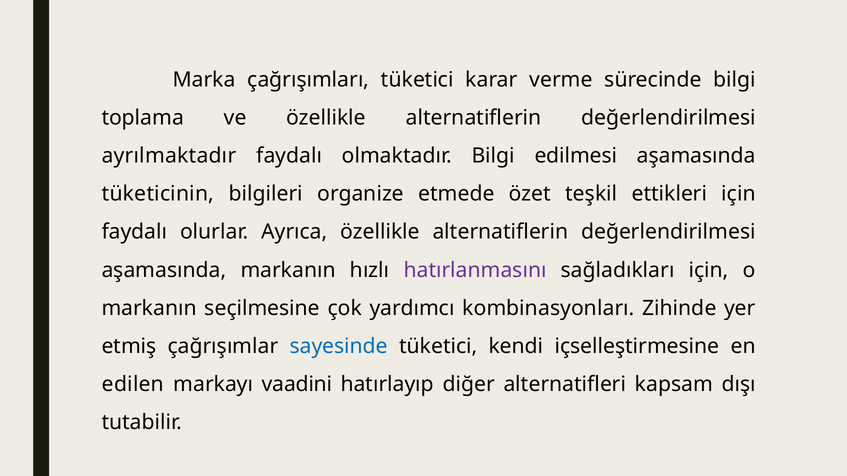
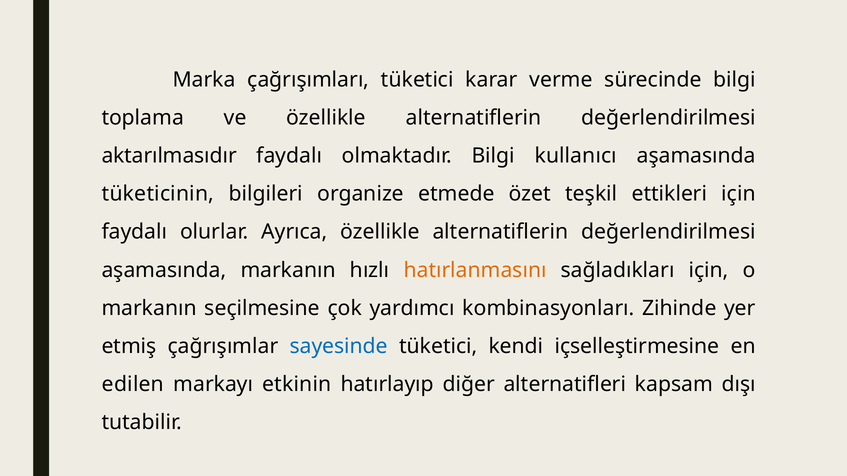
ayrılmaktadır: ayrılmaktadır -> aktarılmasıdır
edilmesi: edilmesi -> kullanıcı
hatırlanmasını colour: purple -> orange
vaadini: vaadini -> etkinin
